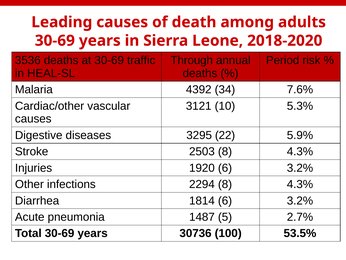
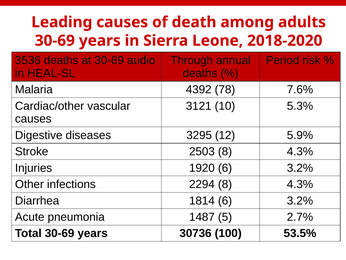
traffic: traffic -> audio
34: 34 -> 78
22: 22 -> 12
